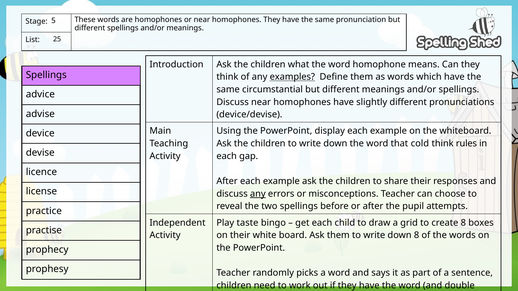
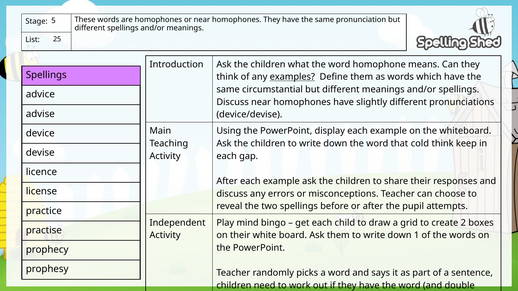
rules: rules -> keep
any at (258, 194) underline: present -> none
taste: taste -> mind
create 8: 8 -> 2
down 8: 8 -> 1
